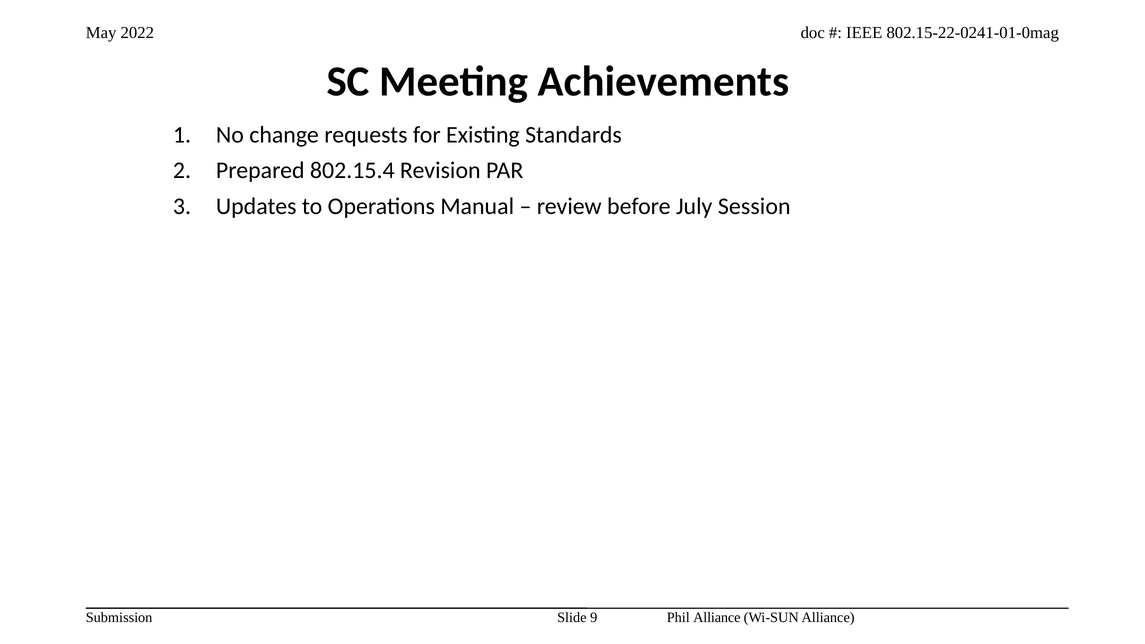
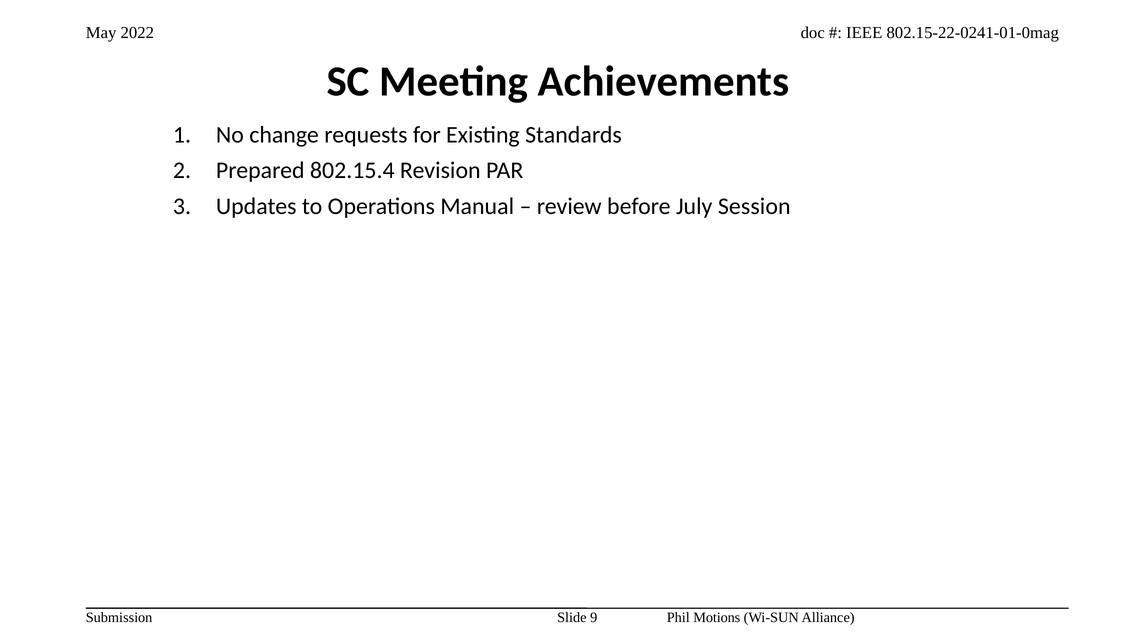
Phil Alliance: Alliance -> Motions
